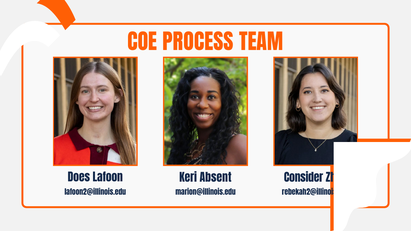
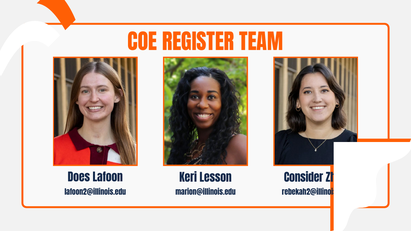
PROCESS: PROCESS -> REGISTER
Absent: Absent -> Lesson
